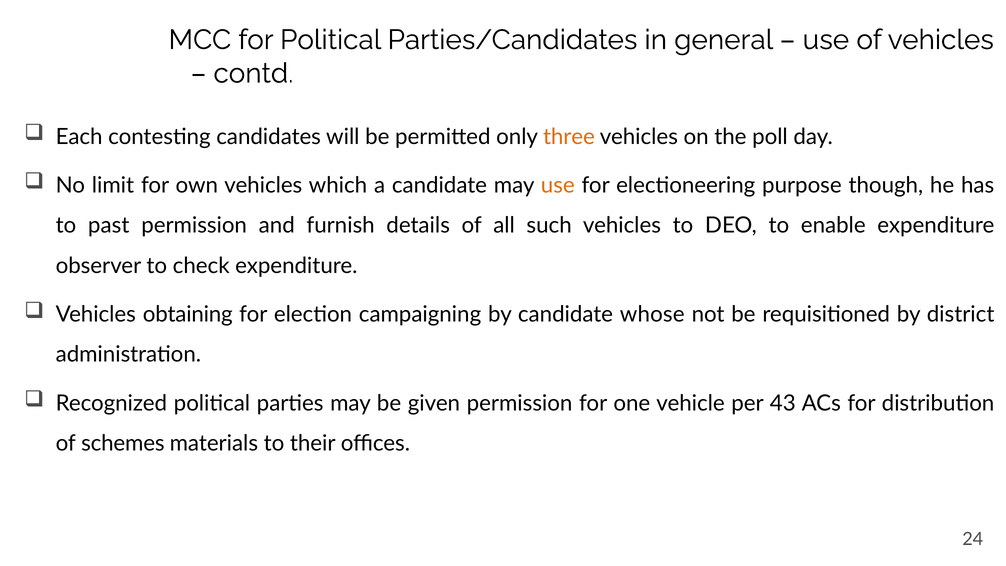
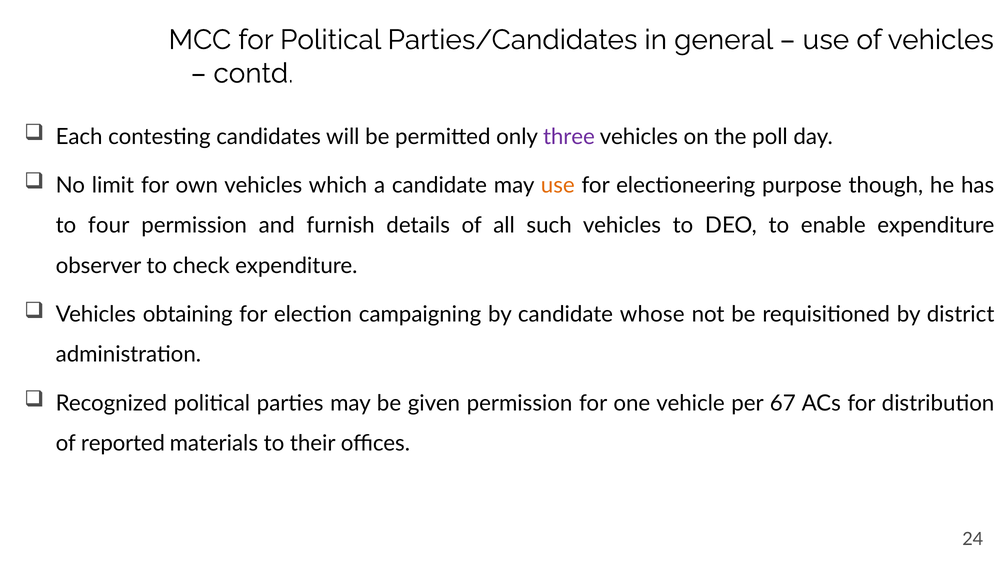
three colour: orange -> purple
past: past -> four
43: 43 -> 67
schemes: schemes -> reported
